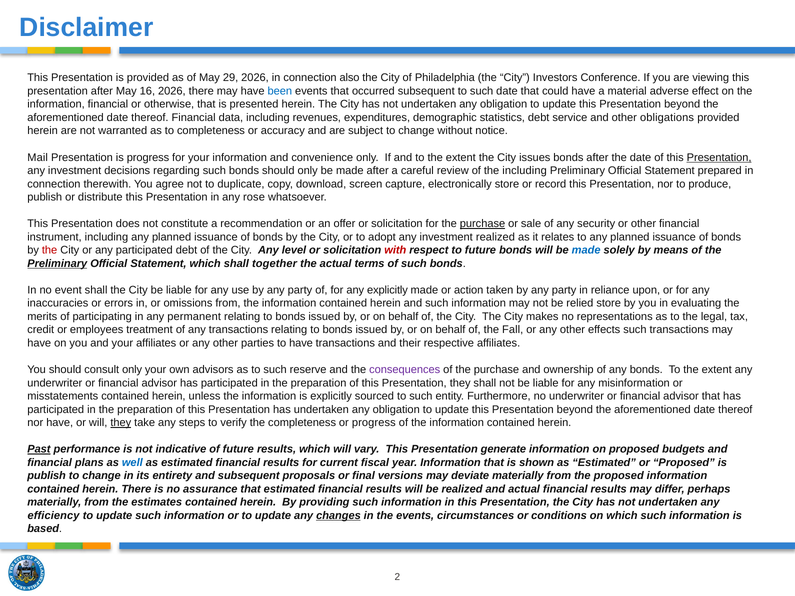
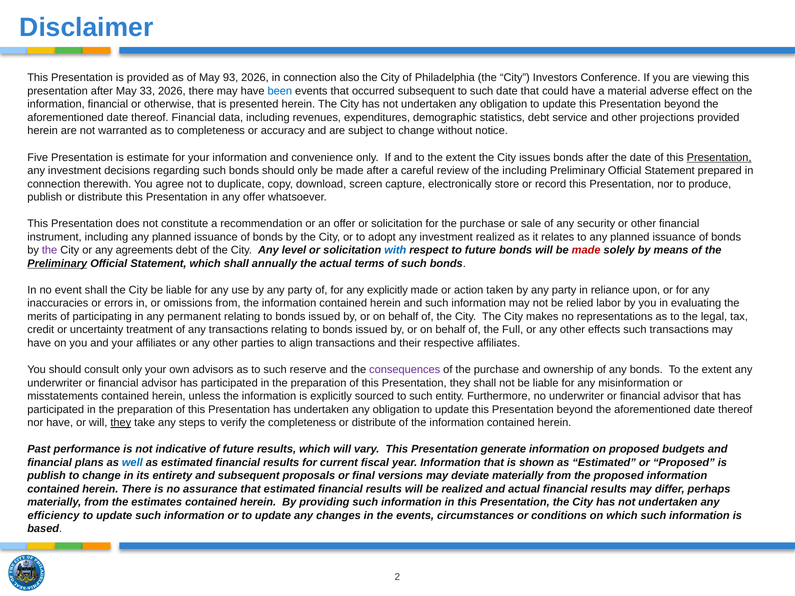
29: 29 -> 93
16: 16 -> 33
obligations: obligations -> projections
Mail: Mail -> Five
is progress: progress -> estimate
any rose: rose -> offer
purchase at (482, 224) underline: present -> none
the at (50, 250) colour: red -> purple
any participated: participated -> agreements
with colour: red -> blue
made at (586, 250) colour: blue -> red
together: together -> annually
relied store: store -> labor
employees: employees -> uncertainty
Fall: Fall -> Full
to have: have -> align
completeness or progress: progress -> distribute
Past underline: present -> none
changes underline: present -> none
